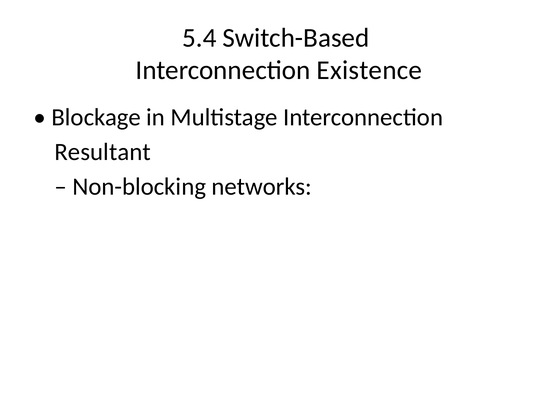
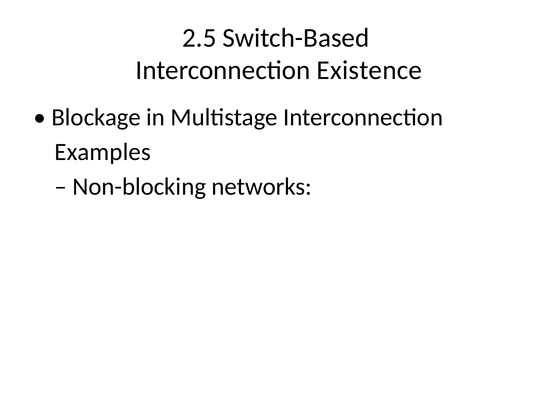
5.4: 5.4 -> 2.5
Resultant: Resultant -> Examples
